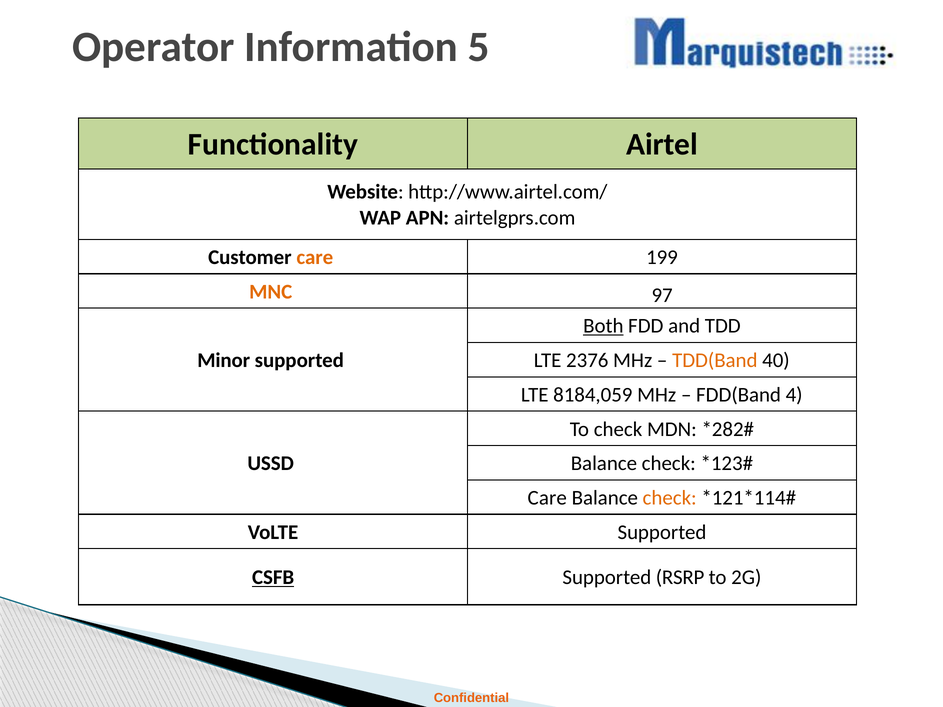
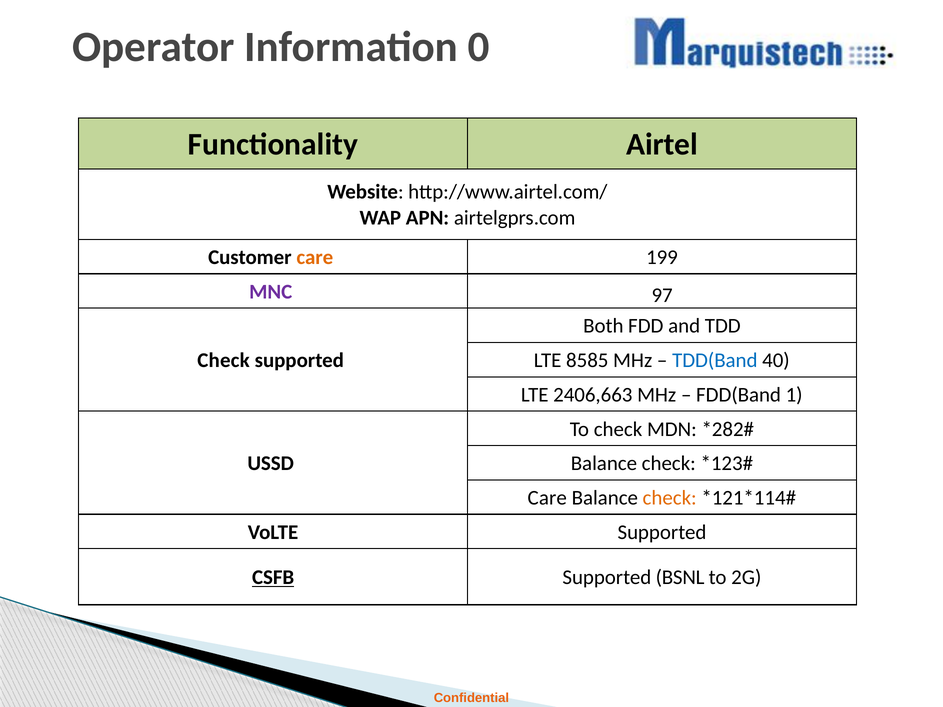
5: 5 -> 0
MNC colour: orange -> purple
Both underline: present -> none
Minor at (224, 360): Minor -> Check
2376: 2376 -> 8585
TDD(Band colour: orange -> blue
8184,059: 8184,059 -> 2406,663
4: 4 -> 1
RSRP: RSRP -> BSNL
